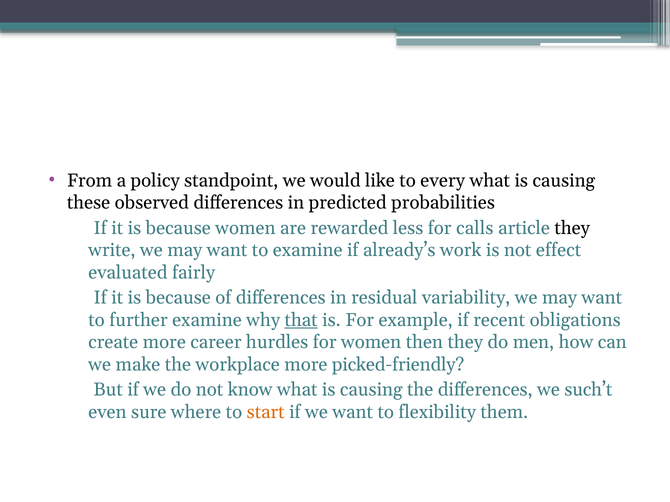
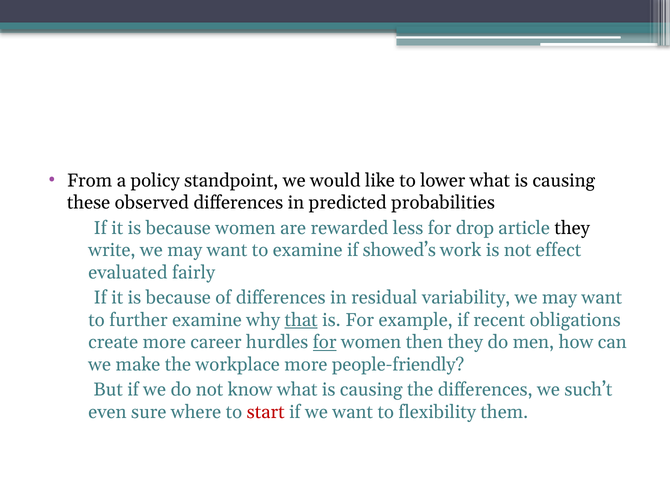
every: every -> lower
calls: calls -> drop
already’s: already’s -> showed’s
for at (325, 343) underline: none -> present
picked-friendly: picked-friendly -> people-friendly
start colour: orange -> red
